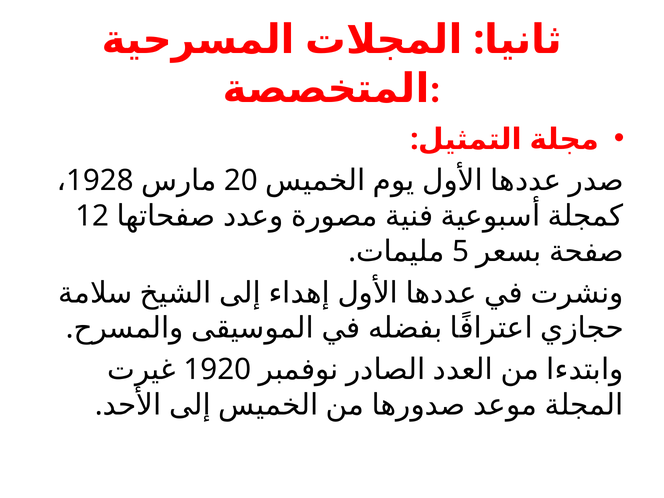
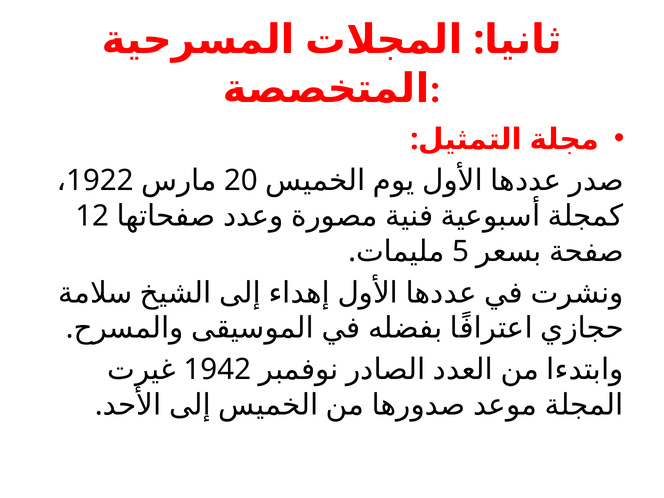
1928: 1928 -> 1922
1920: 1920 -> 1942
